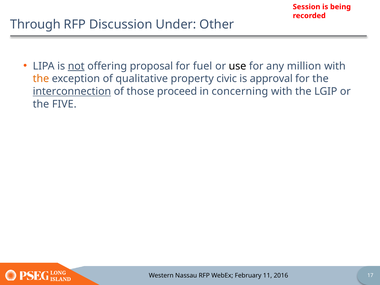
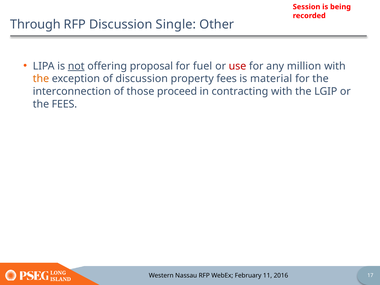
Under: Under -> Single
use colour: black -> red
of qualitative: qualitative -> discussion
property civic: civic -> fees
approval: approval -> material
interconnection underline: present -> none
concerning: concerning -> contracting
the FIVE: FIVE -> FEES
